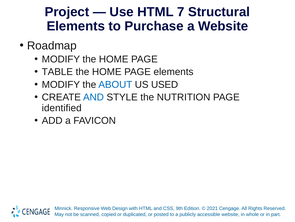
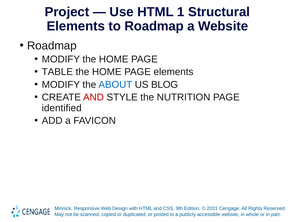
7: 7 -> 1
to Purchase: Purchase -> Roadmap
USED: USED -> BLOG
AND at (93, 97) colour: blue -> red
